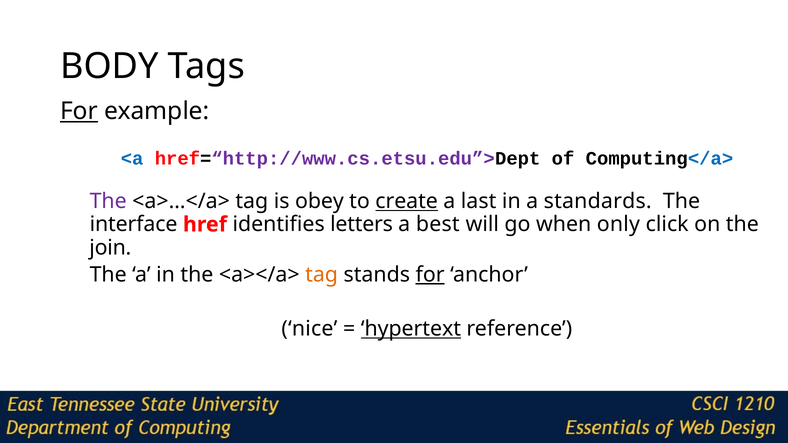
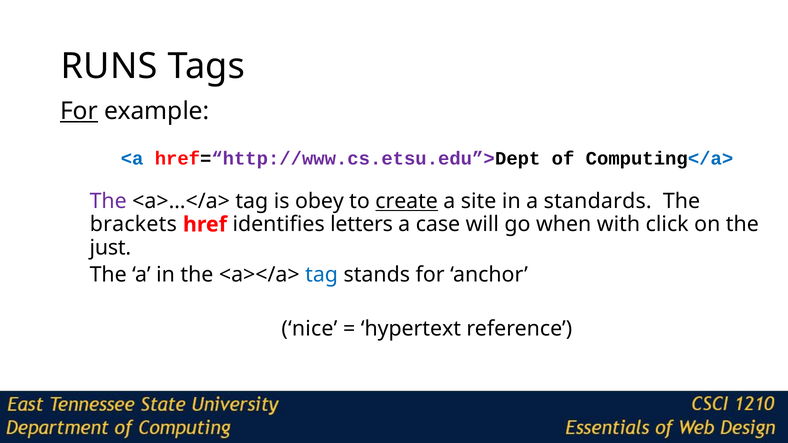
BODY: BODY -> RUNS
last: last -> site
interface: interface -> brackets
best: best -> case
only: only -> with
join: join -> just
tag at (322, 275) colour: orange -> blue
for at (430, 275) underline: present -> none
hypertext underline: present -> none
